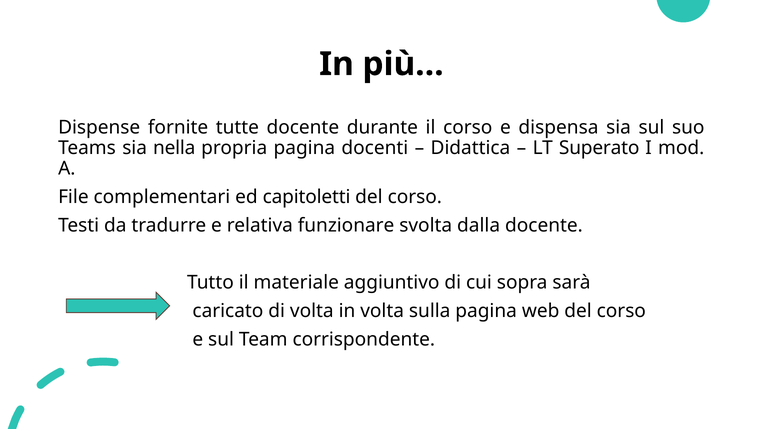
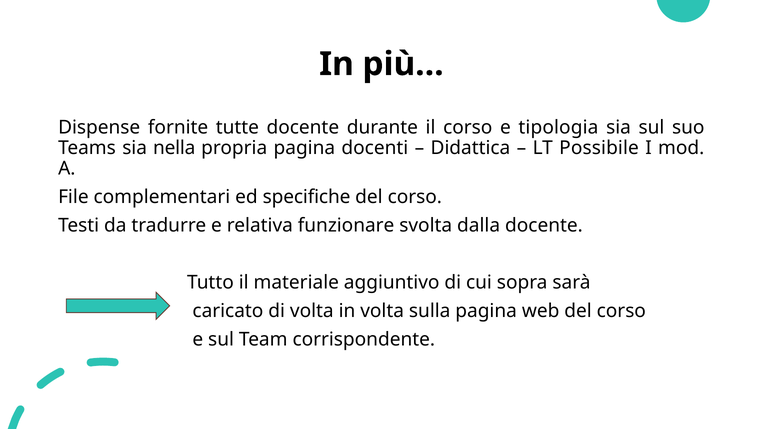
dispensa: dispensa -> tipologia
Superato: Superato -> Possibile
capitoletti: capitoletti -> specifiche
